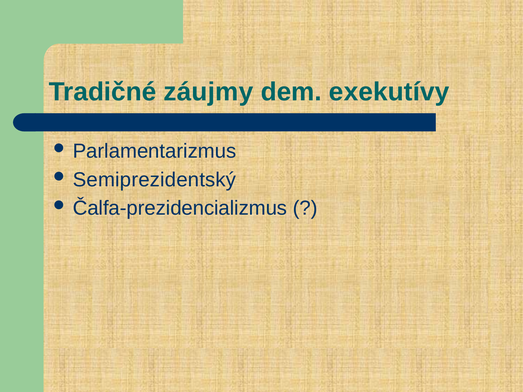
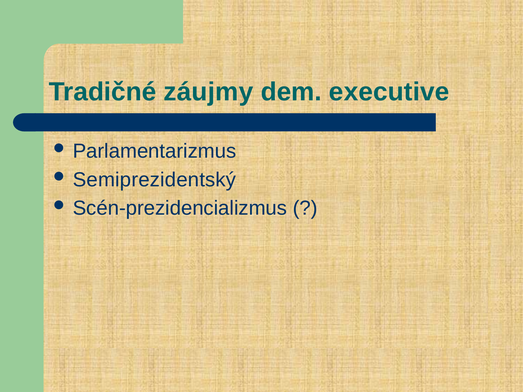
exekutívy: exekutívy -> executive
Čalfa-prezidencializmus: Čalfa-prezidencializmus -> Scén-prezidencializmus
